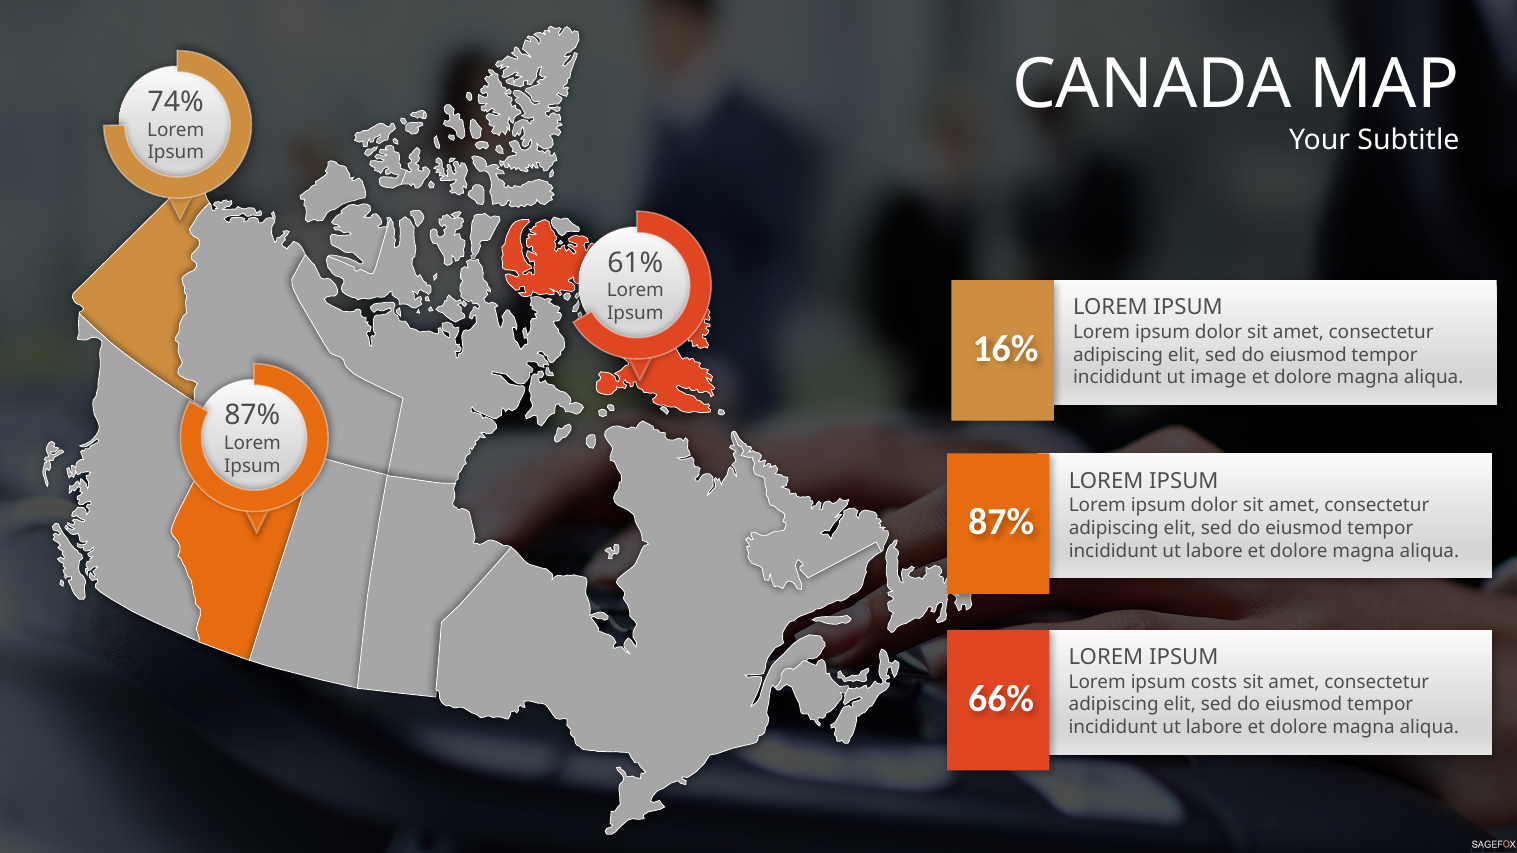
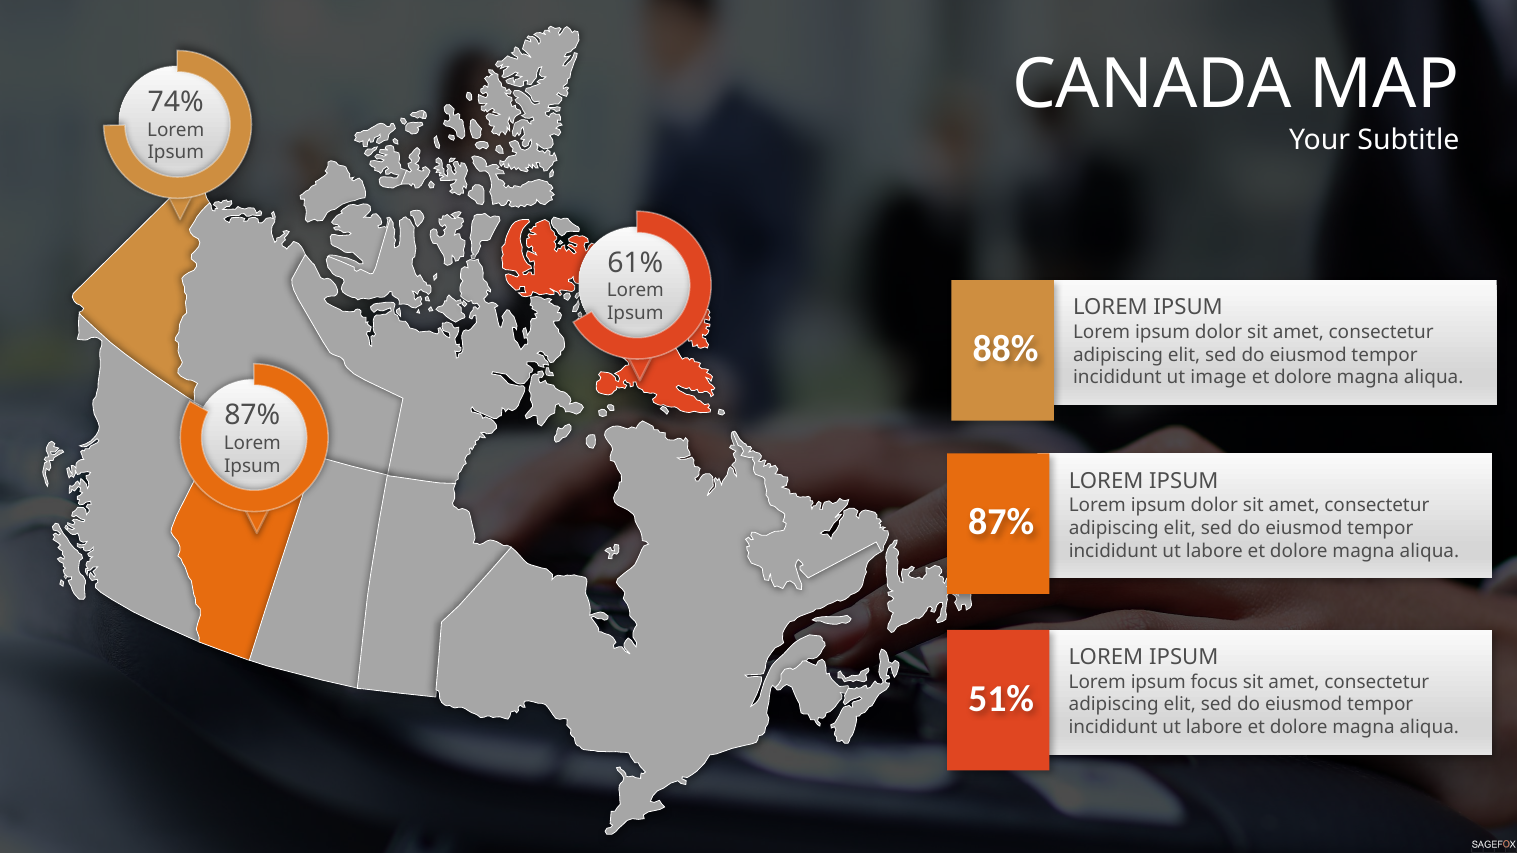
16%: 16% -> 88%
costs: costs -> focus
66%: 66% -> 51%
